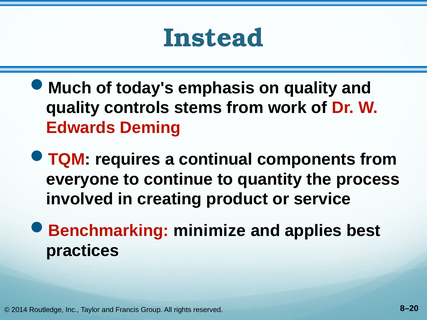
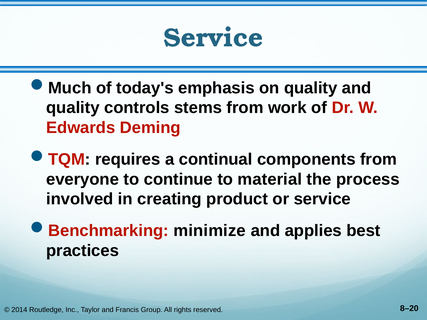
Instead at (214, 38): Instead -> Service
quantity: quantity -> material
